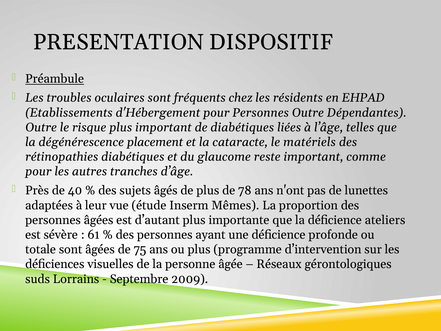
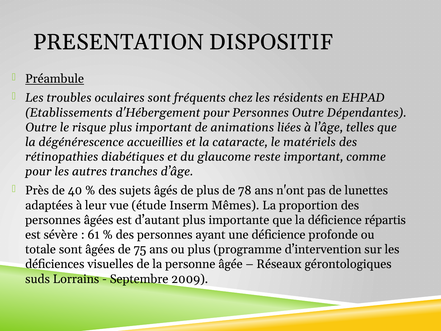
de diabétiques: diabétiques -> animations
placement: placement -> accueillies
ateliers: ateliers -> répartis
